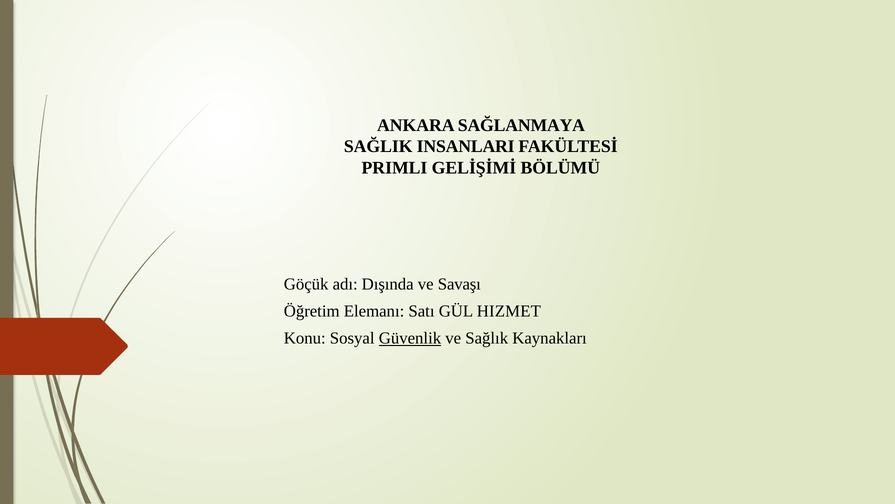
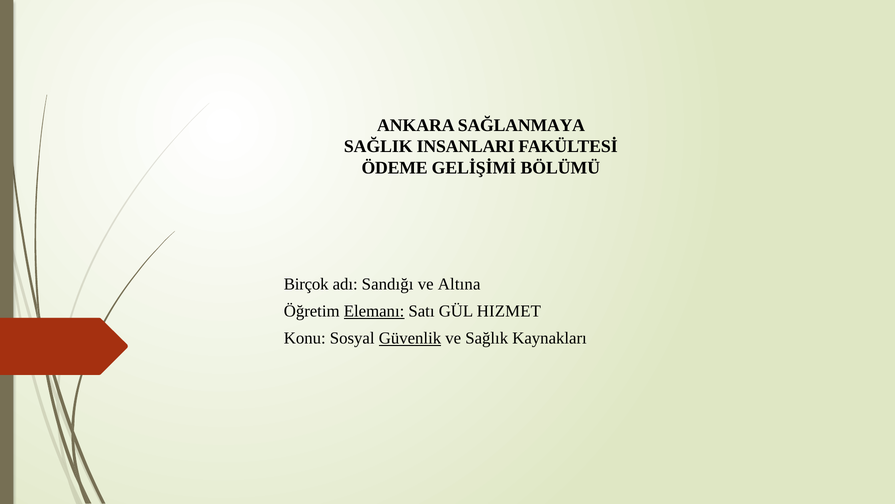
PRIMLI: PRIMLI -> ÖDEME
Göçük: Göçük -> Birçok
Dışında: Dışında -> Sandığı
Savaşı: Savaşı -> Altına
Elemanı underline: none -> present
